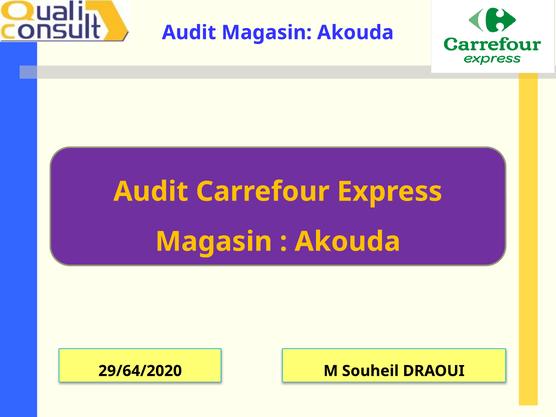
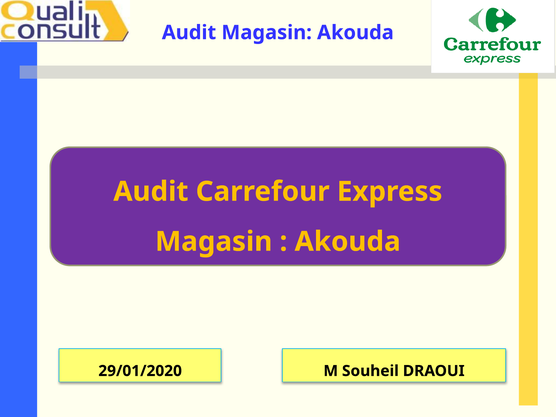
29/64/2020: 29/64/2020 -> 29/01/2020
